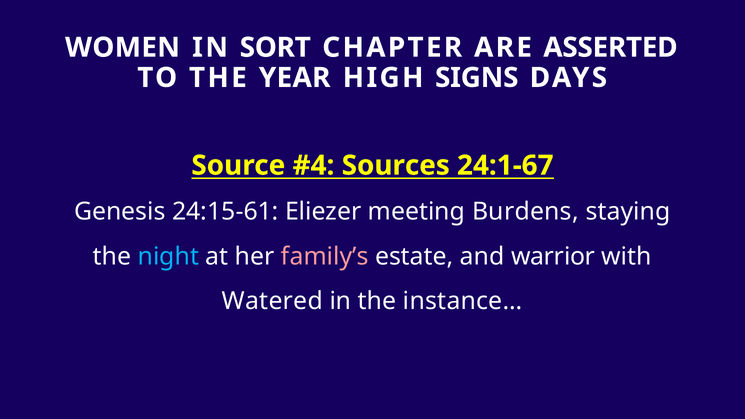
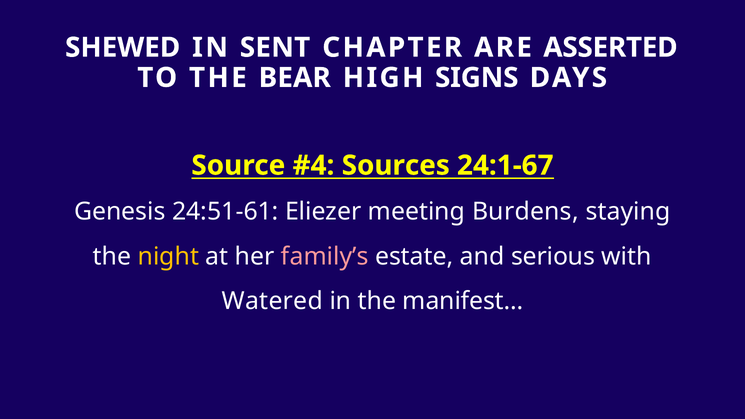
WOMEN: WOMEN -> SHEWED
SORT: SORT -> SENT
YEAR: YEAR -> BEAR
24:15-61: 24:15-61 -> 24:51-61
night colour: light blue -> yellow
warrior: warrior -> serious
instance…: instance… -> manifest…
